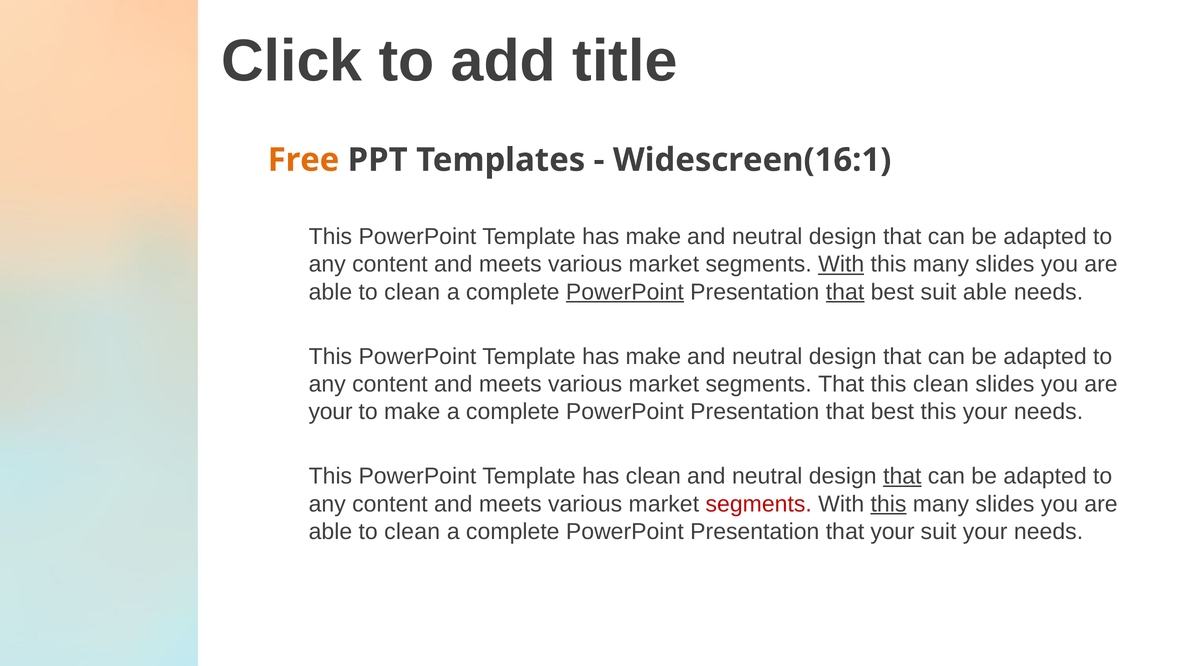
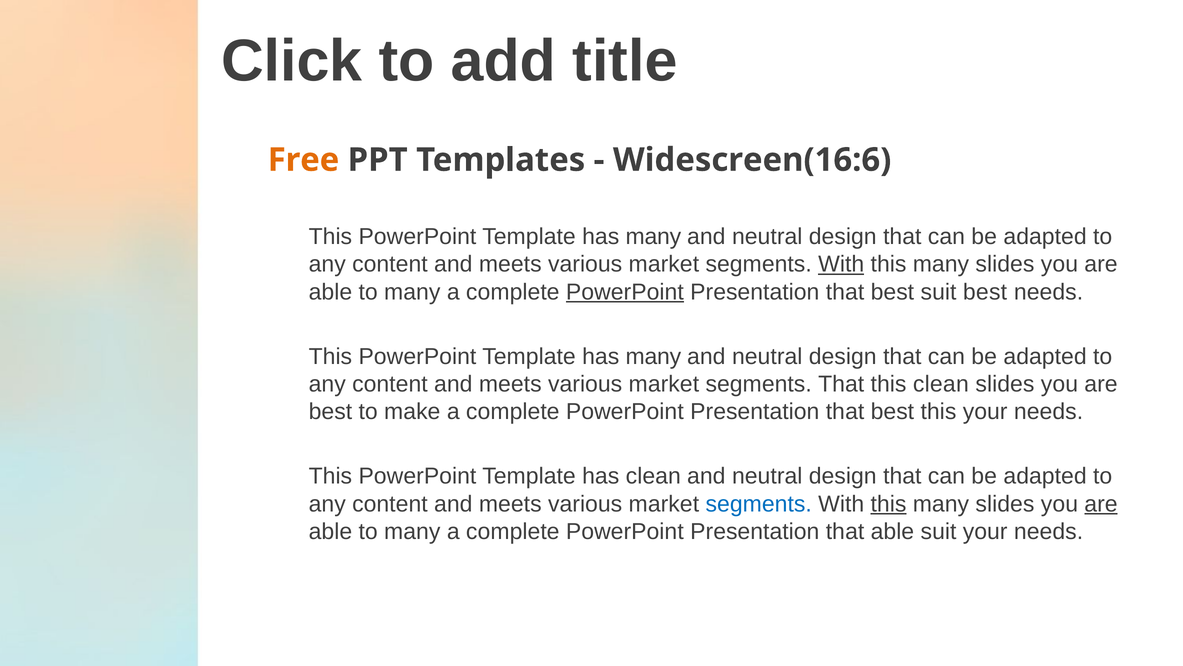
Widescreen(16:1: Widescreen(16:1 -> Widescreen(16:6
make at (653, 237): make -> many
clean at (412, 292): clean -> many
that at (845, 292) underline: present -> none
suit able: able -> best
make at (653, 356): make -> many
your at (331, 411): your -> best
that at (902, 476) underline: present -> none
segments at (759, 504) colour: red -> blue
are at (1101, 504) underline: none -> present
clean at (412, 531): clean -> many
that your: your -> able
